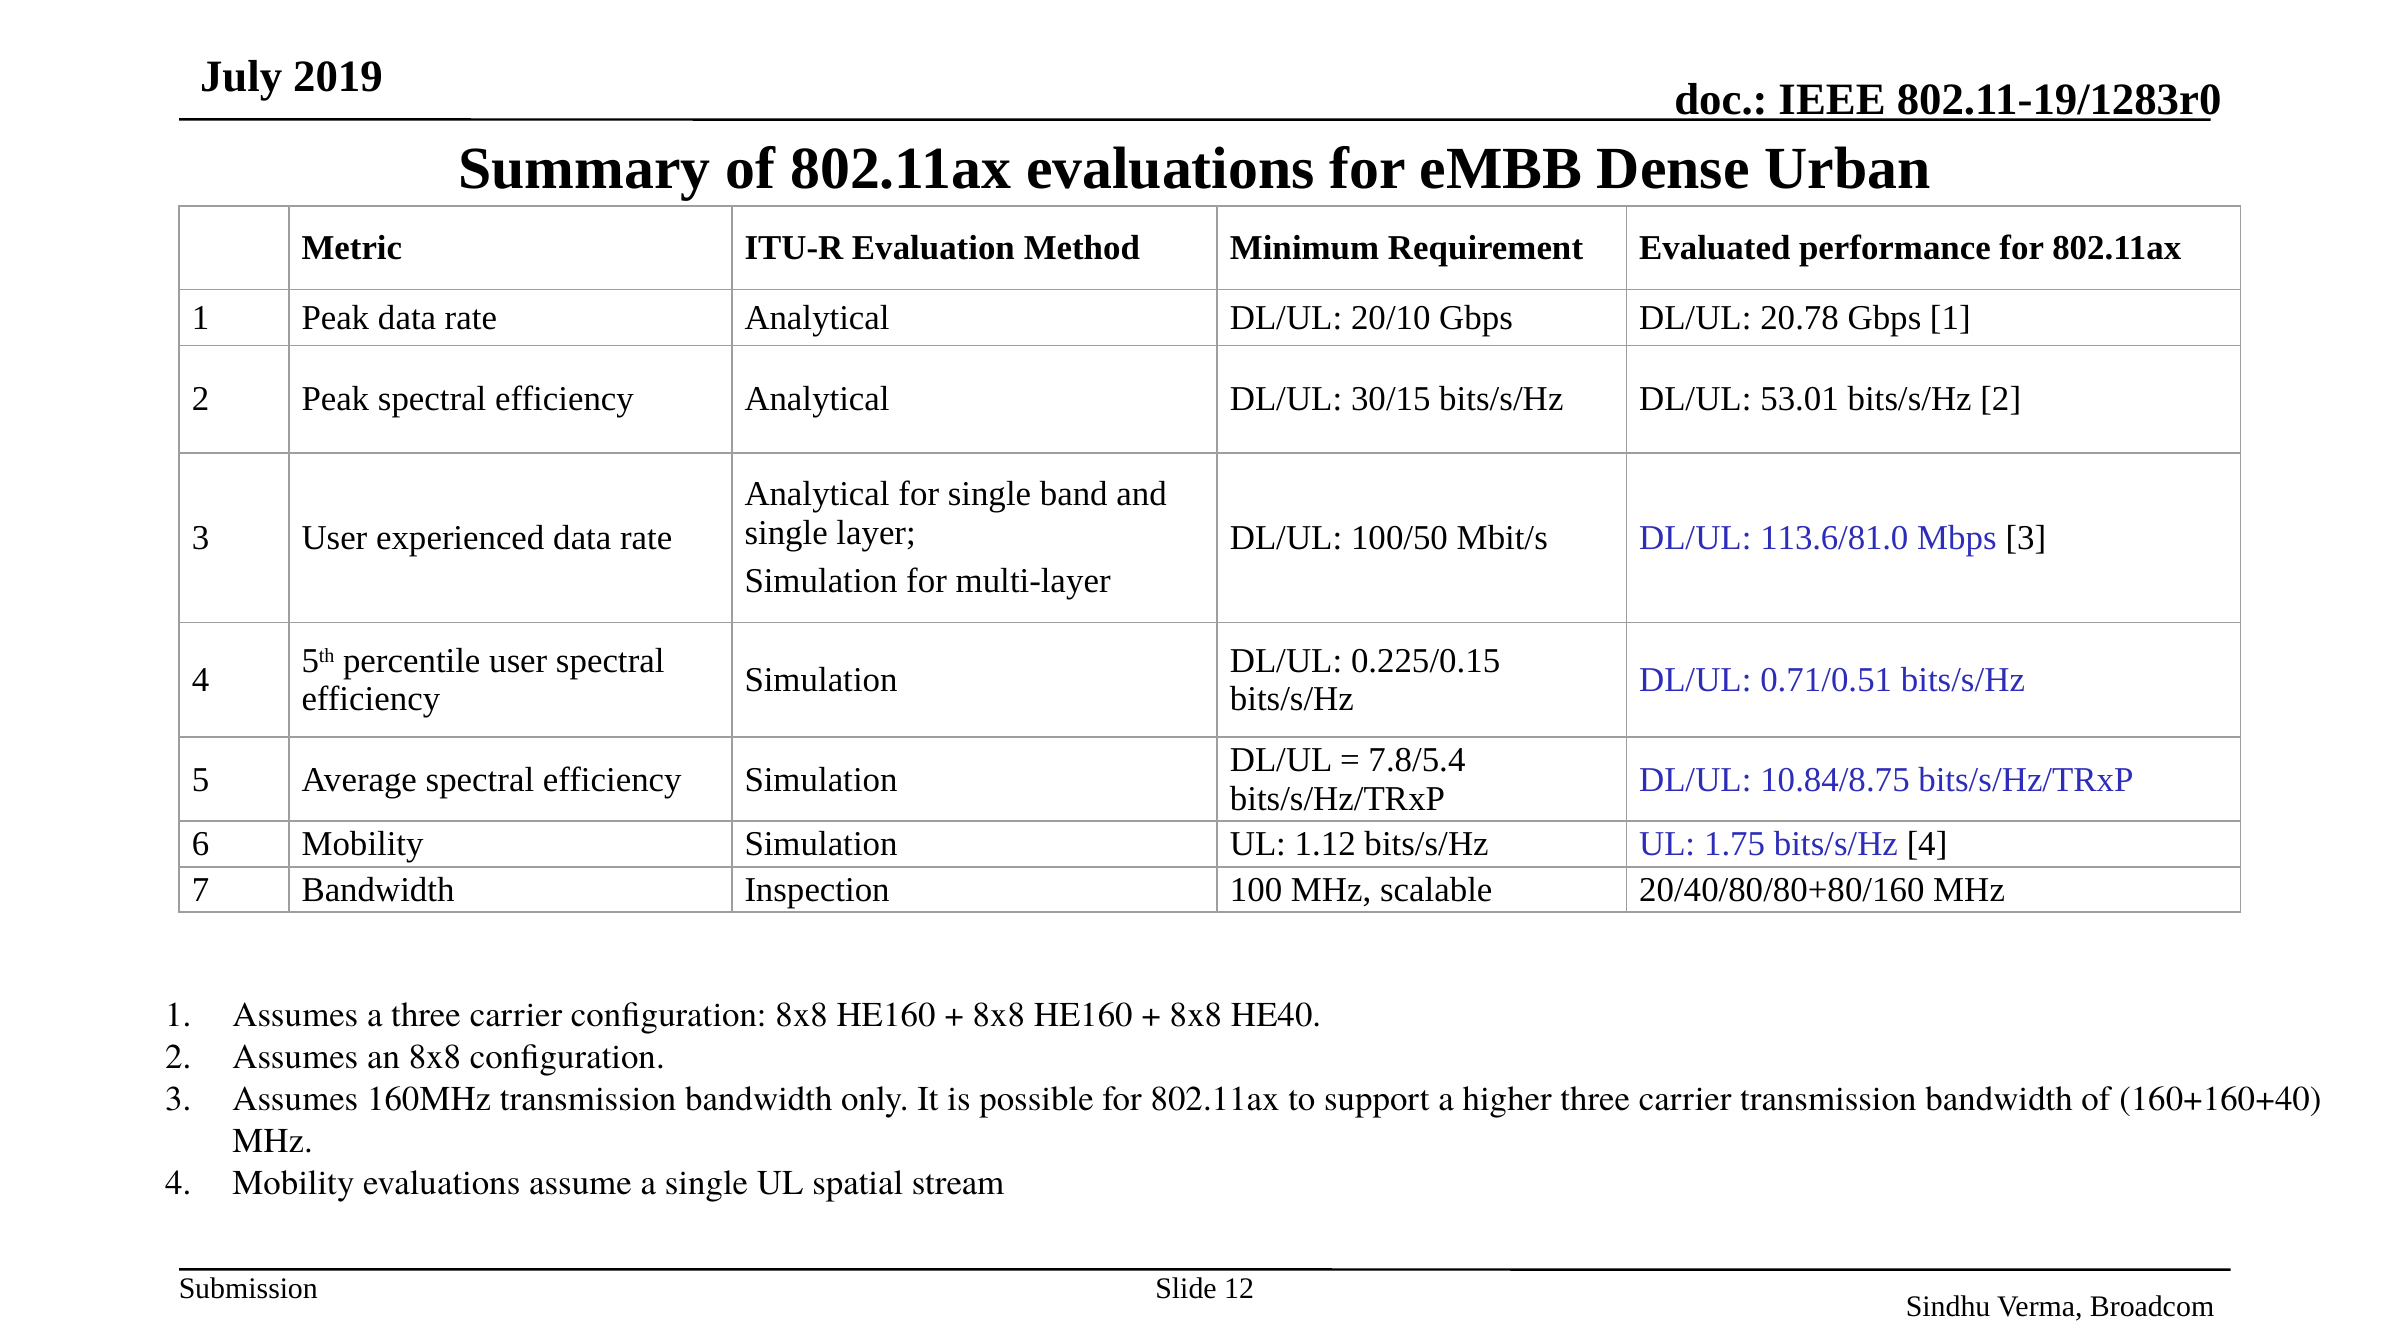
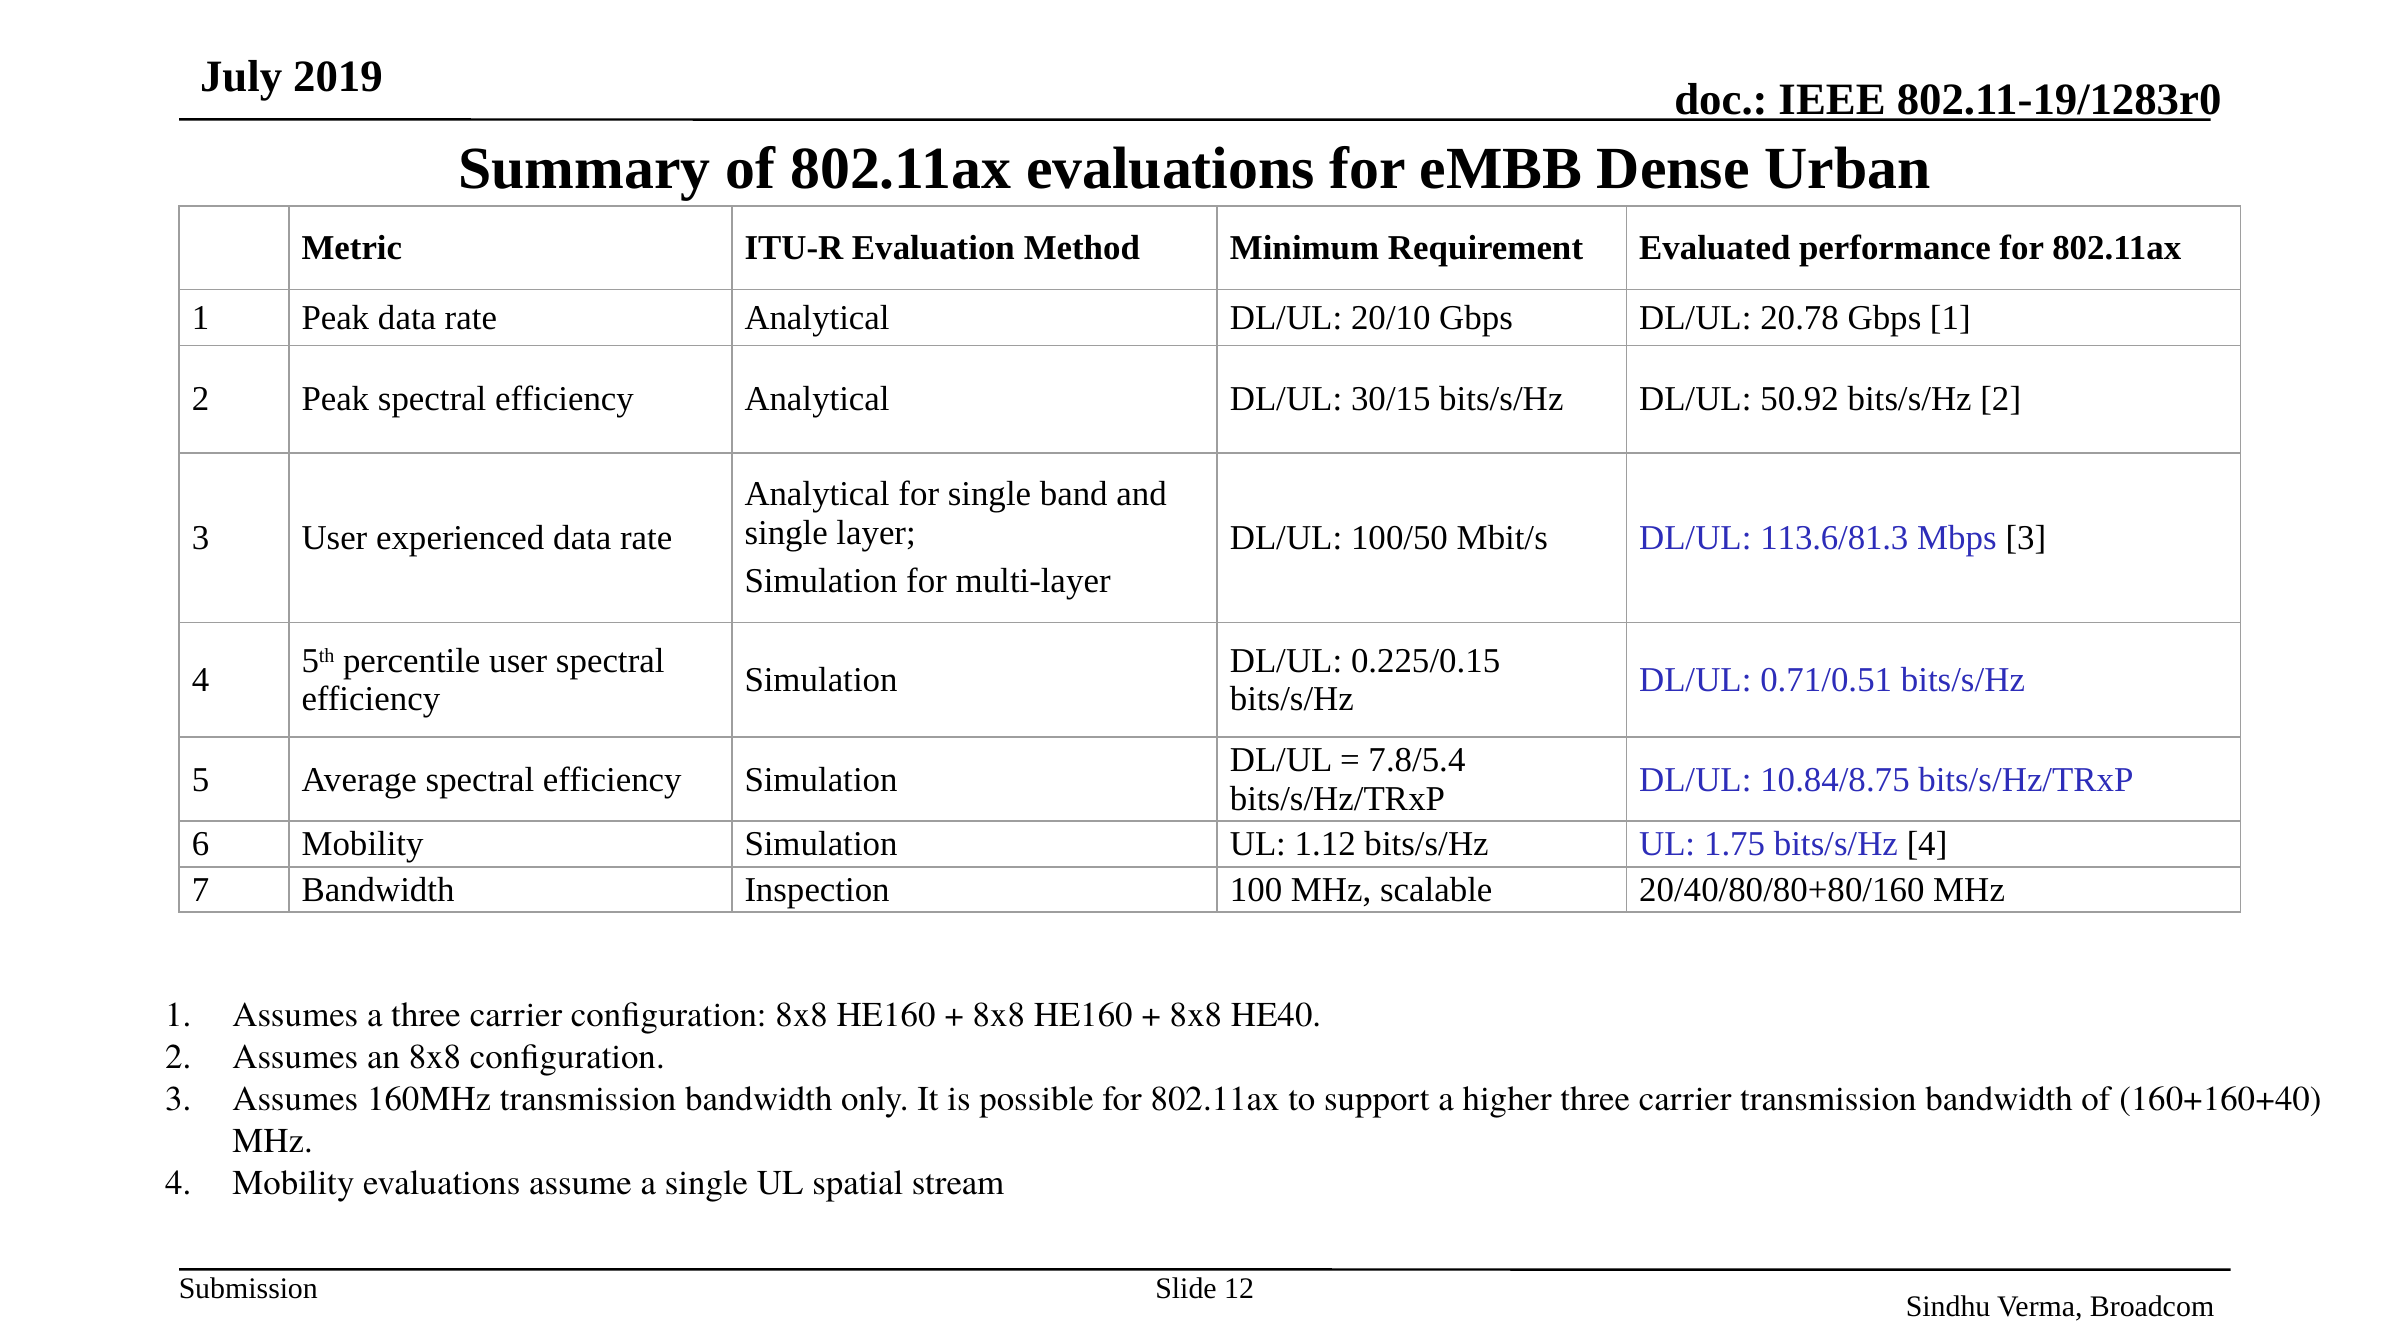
53.01: 53.01 -> 50.92
113.6/81.0: 113.6/81.0 -> 113.6/81.3
